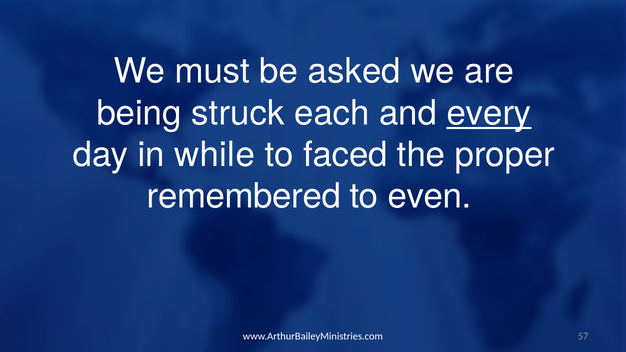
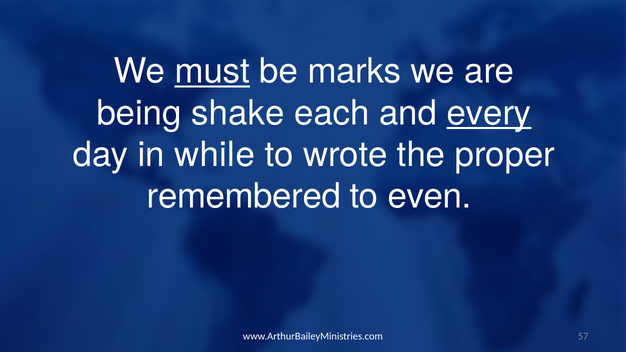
must underline: none -> present
asked: asked -> marks
struck: struck -> shake
faced: faced -> wrote
